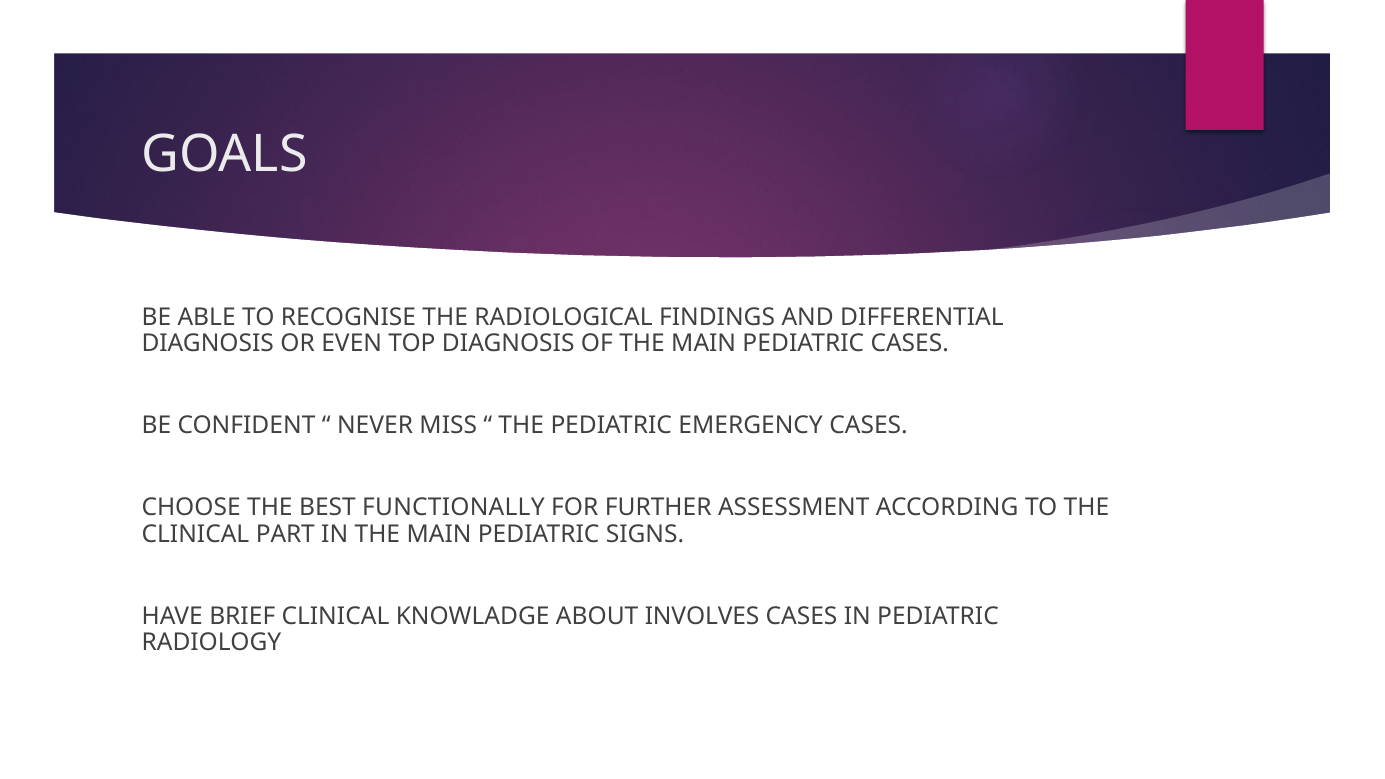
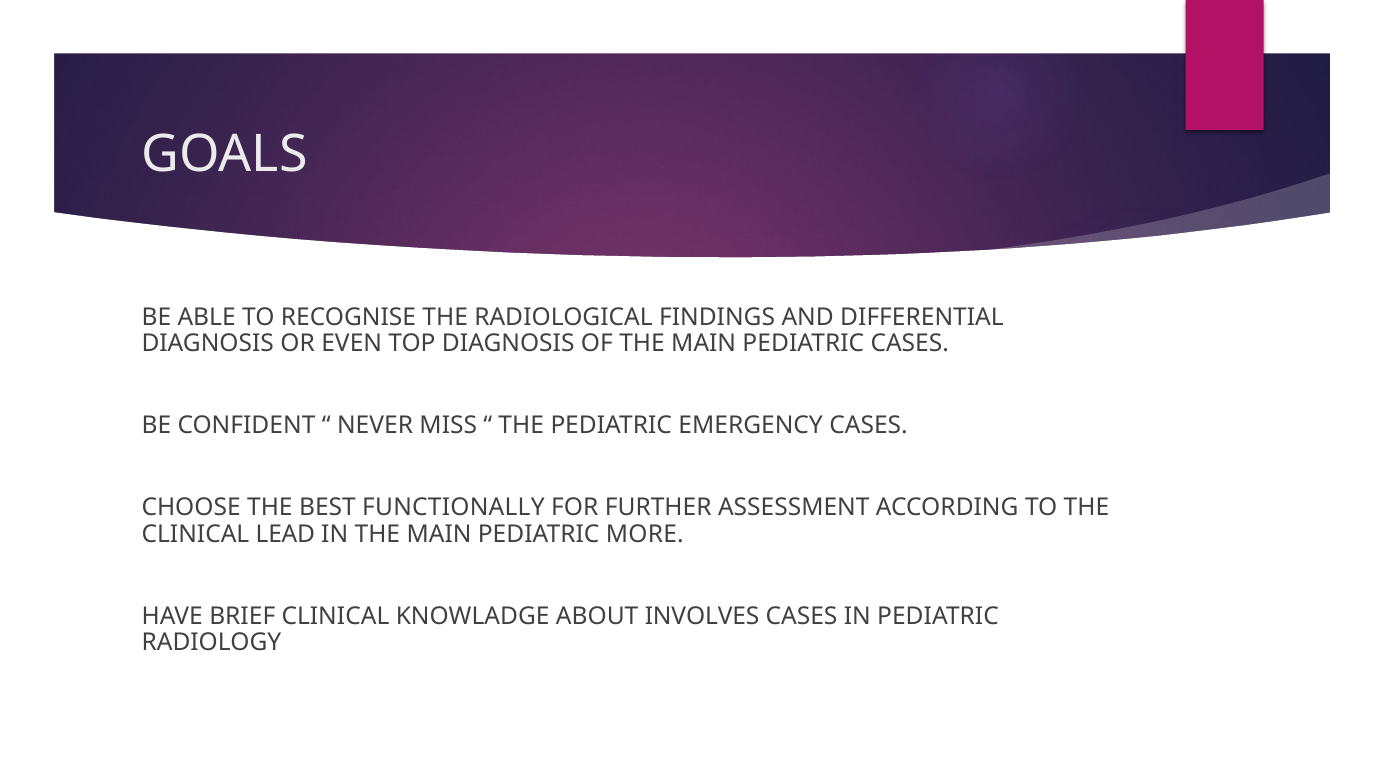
PART: PART -> LEAD
SIGNS: SIGNS -> MORE
